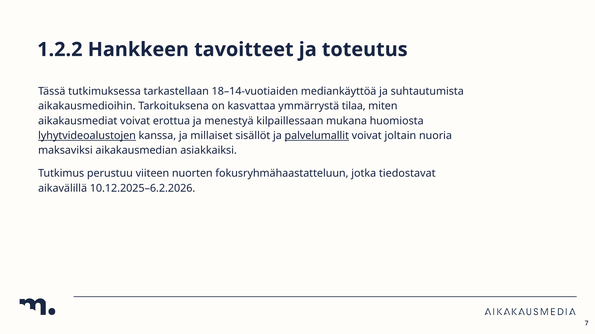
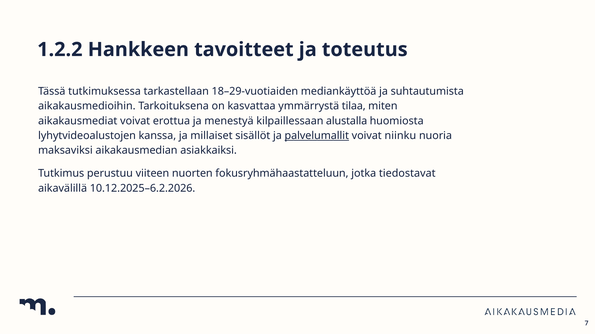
18–14-vuotiaiden: 18–14-vuotiaiden -> 18–29-vuotiaiden
mukana: mukana -> alustalla
lyhytvideoalustojen underline: present -> none
joltain: joltain -> niinku
